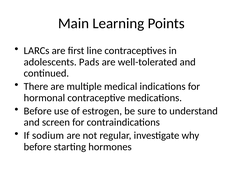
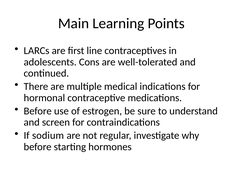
Pads: Pads -> Cons
